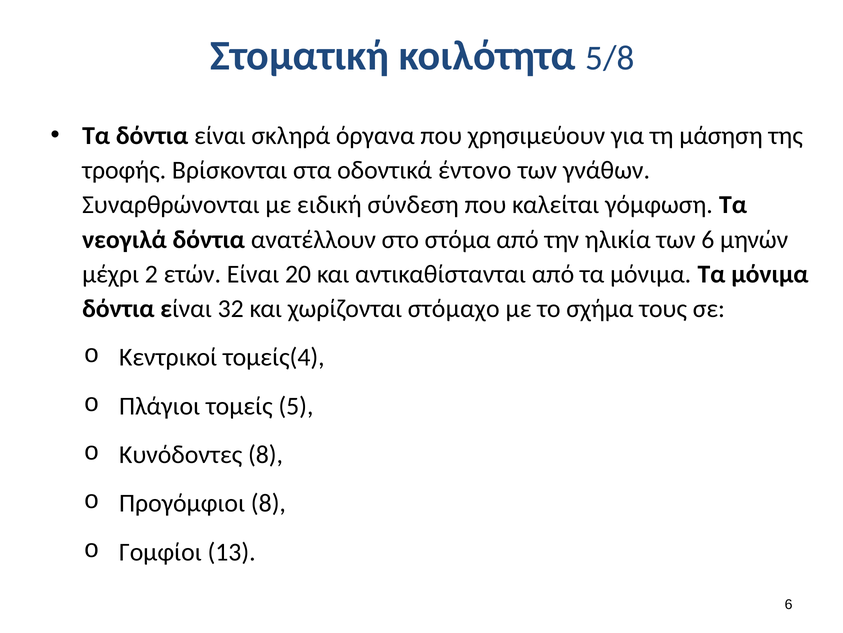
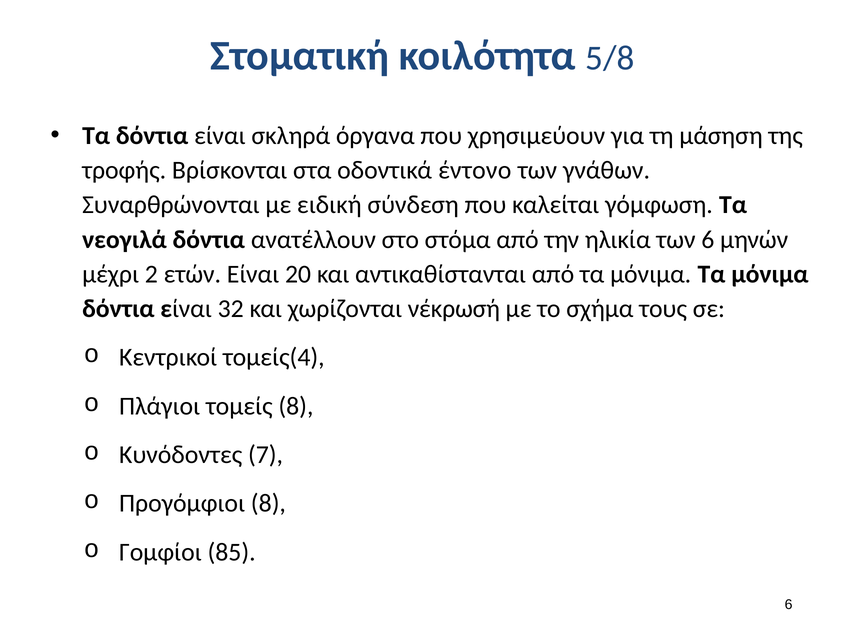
στόμαχο: στόμαχο -> νέκρωσή
τομείς 5: 5 -> 8
Κυνόδοντες 8: 8 -> 7
13: 13 -> 85
